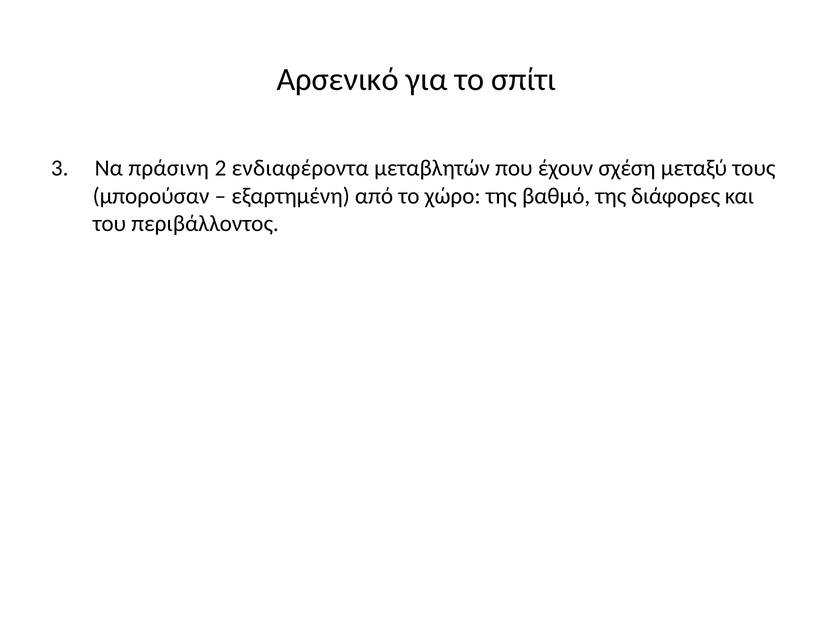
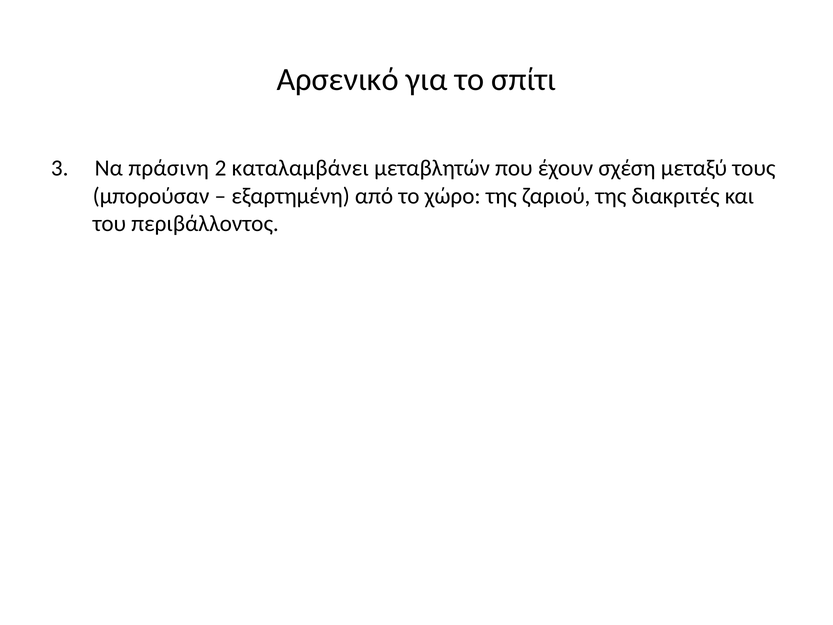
ενδιαφέροντα: ενδιαφέροντα -> καταλαμβάνει
βαθμό: βαθμό -> ζαριού
διάφορες: διάφορες -> διακριτές
